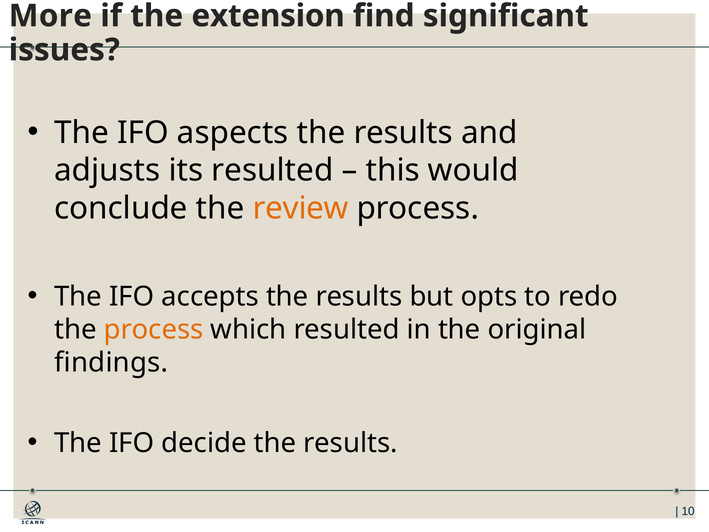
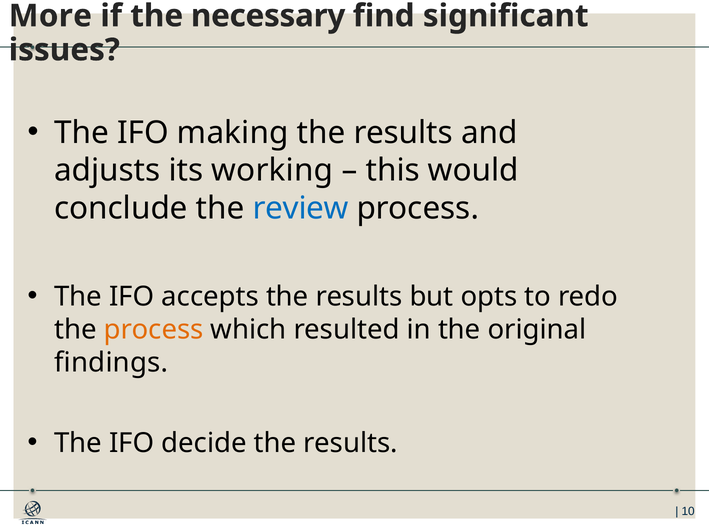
extension: extension -> necessary
aspects: aspects -> making
its resulted: resulted -> working
review colour: orange -> blue
